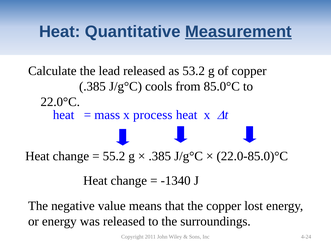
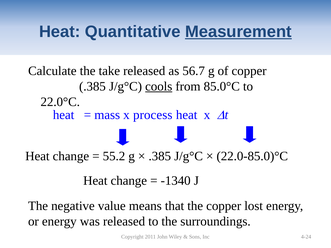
lead: lead -> take
53.2: 53.2 -> 56.7
cools underline: none -> present
